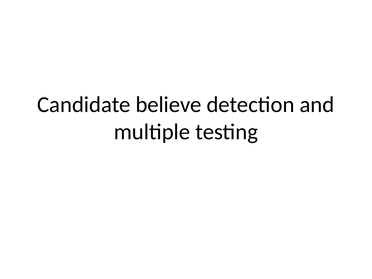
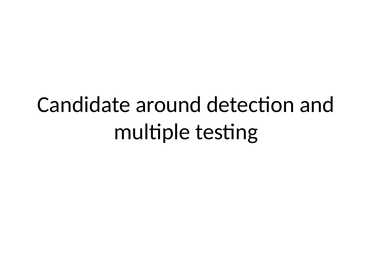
believe: believe -> around
